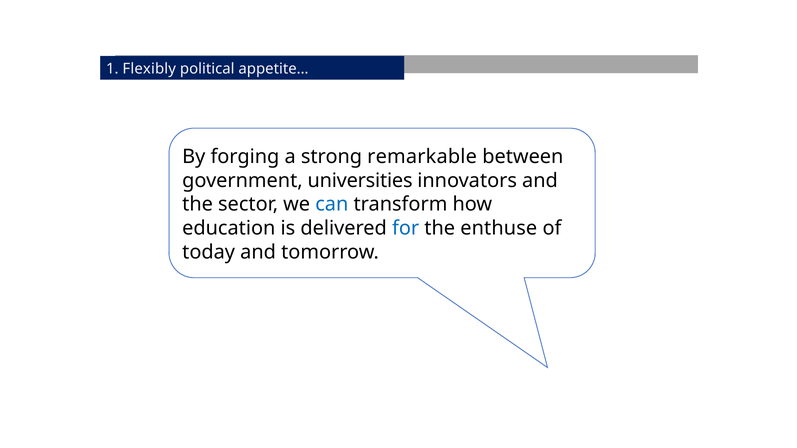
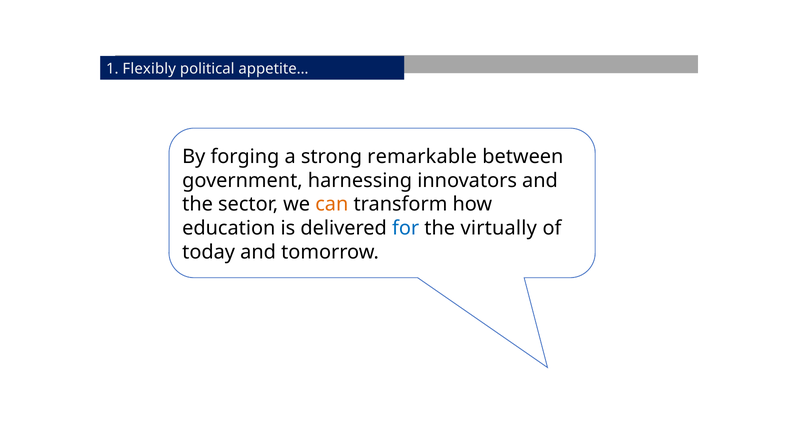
universities: universities -> harnessing
can colour: blue -> orange
enthuse: enthuse -> virtually
